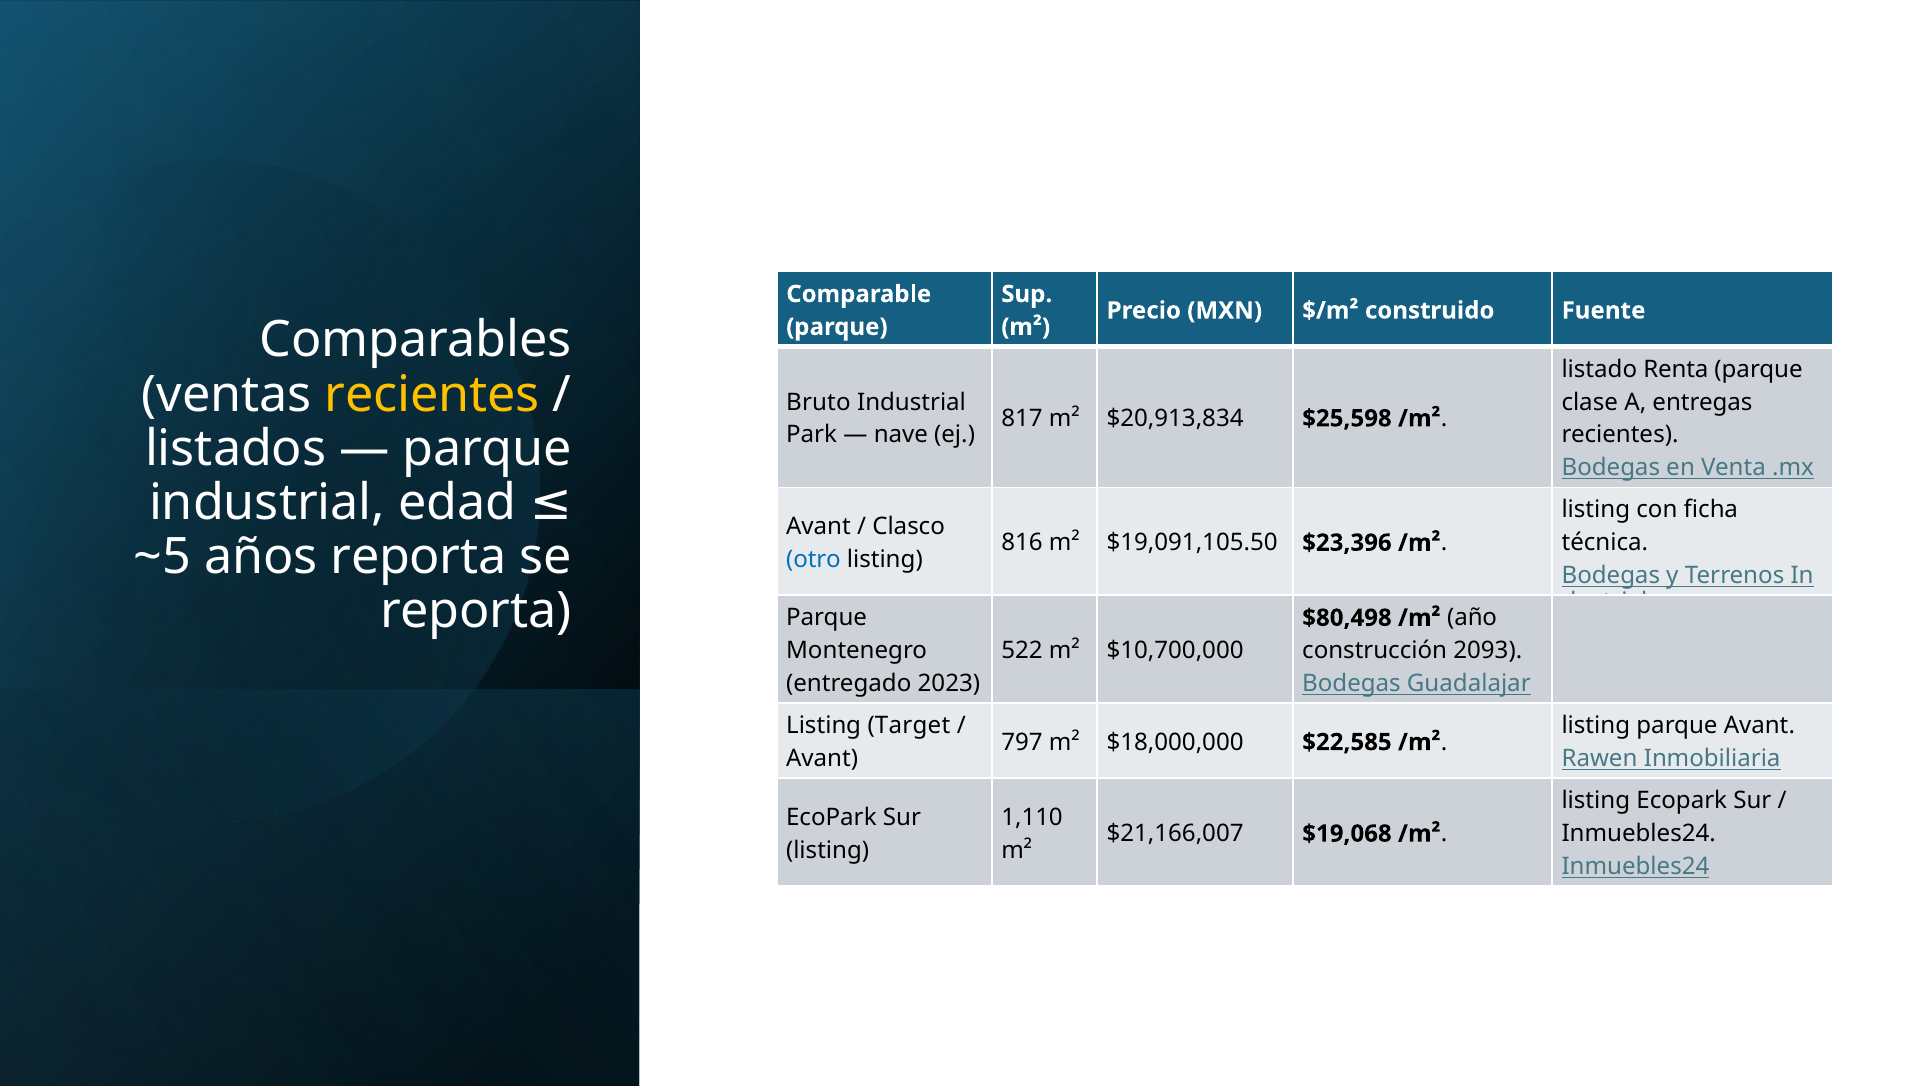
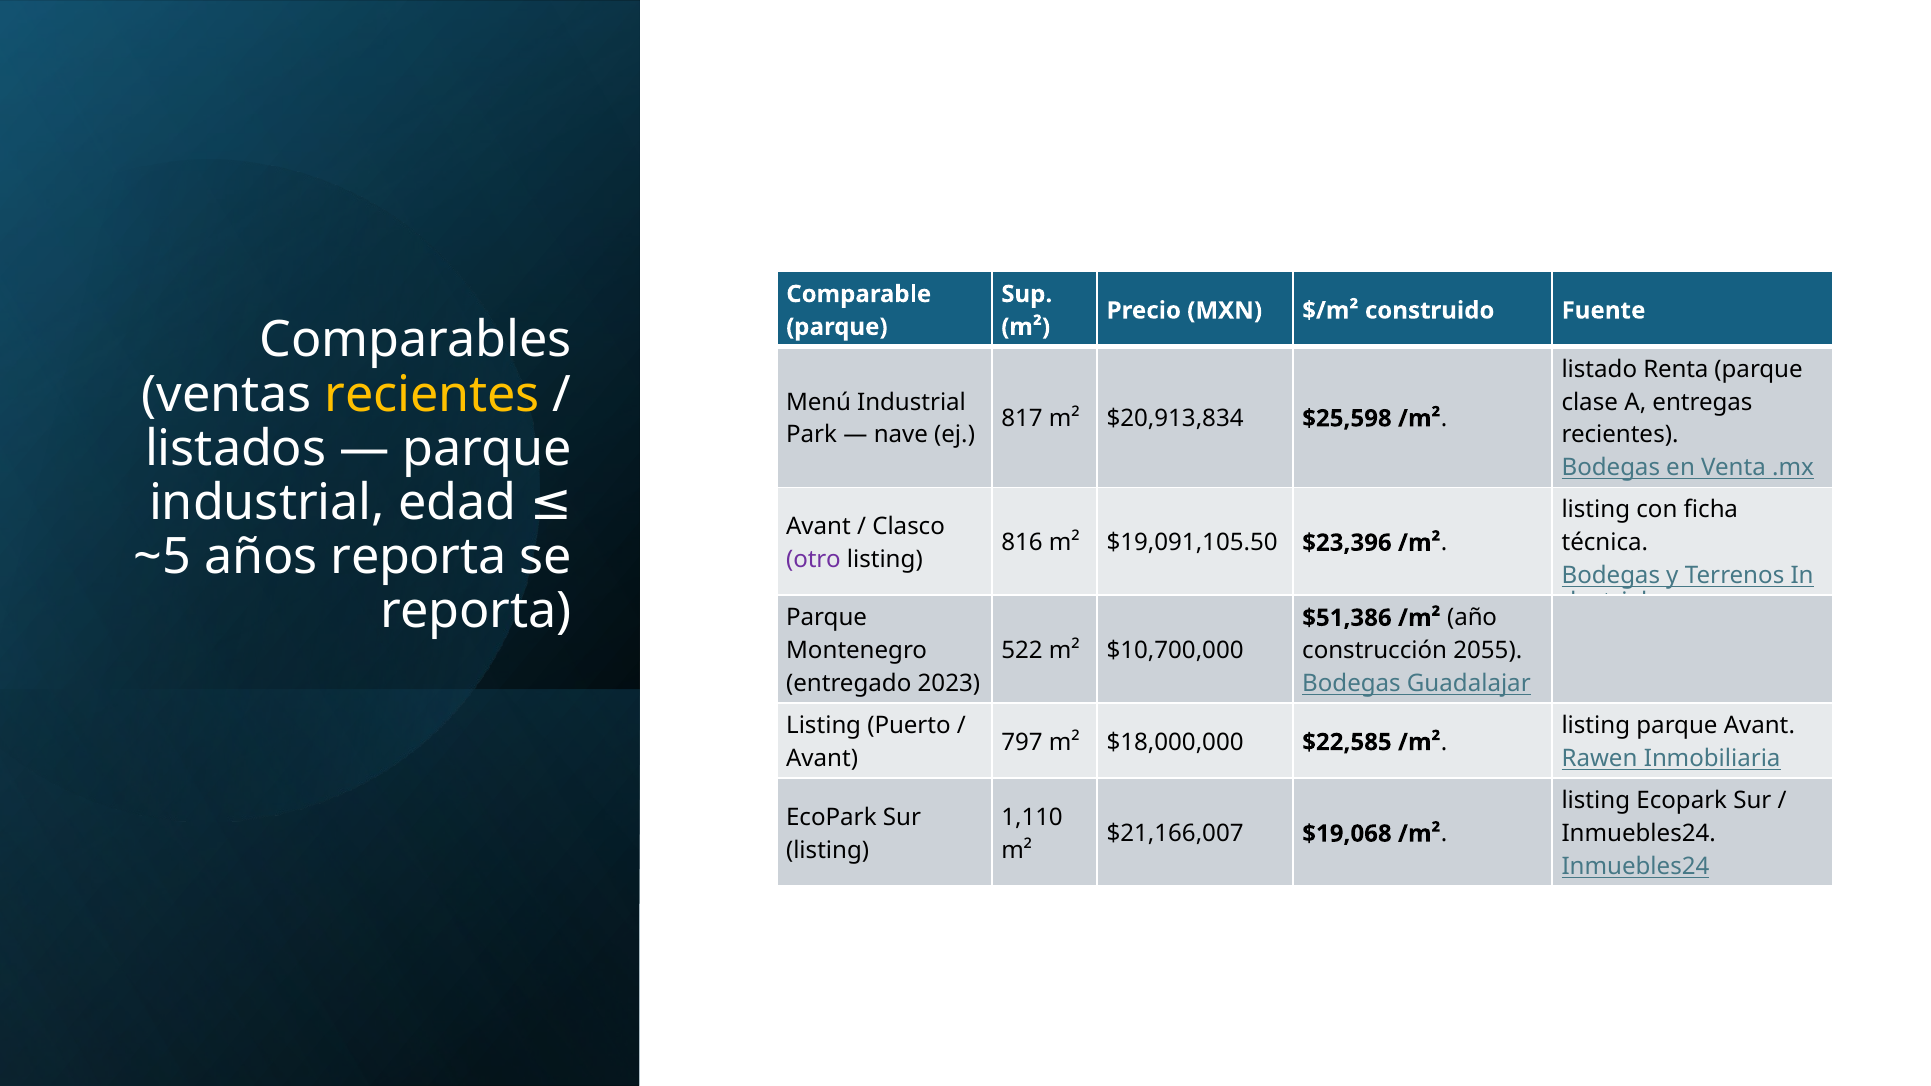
Bruto: Bruto -> Menú
otro colour: blue -> purple
$80,498: $80,498 -> $51,386
2093: 2093 -> 2055
Target: Target -> Puerto
